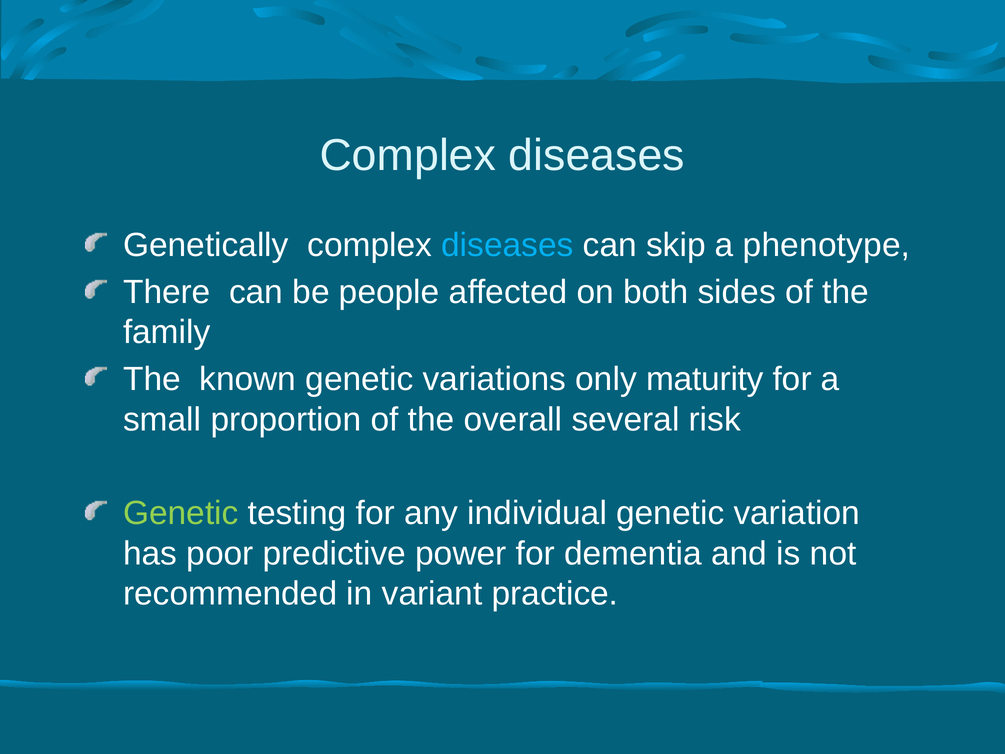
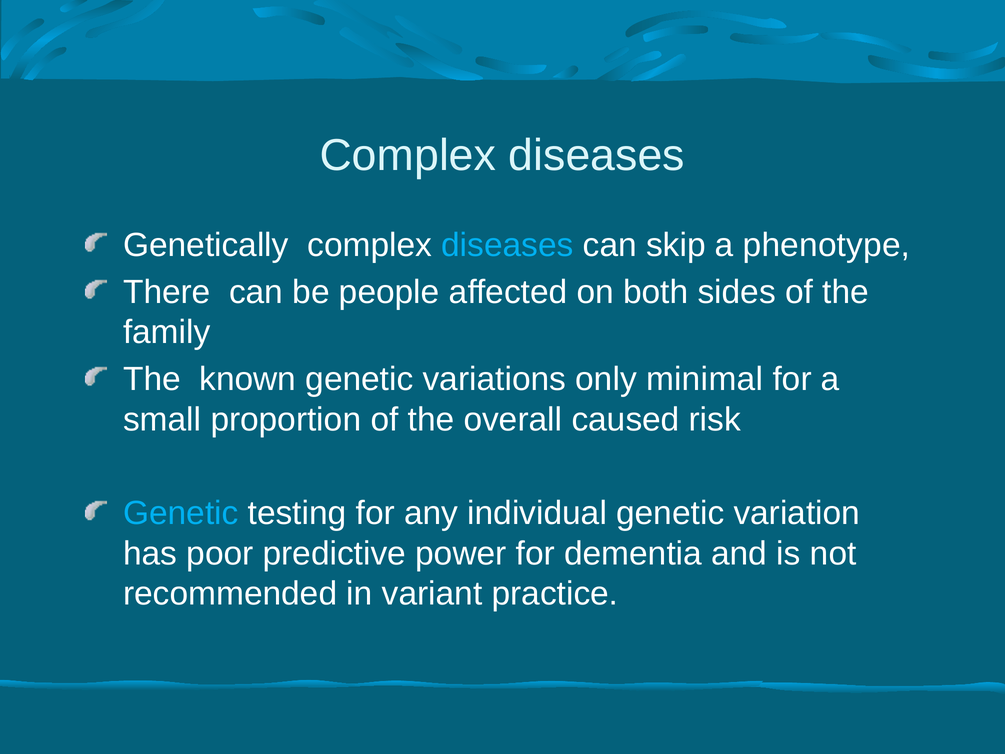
maturity: maturity -> minimal
several: several -> caused
Genetic at (181, 513) colour: light green -> light blue
